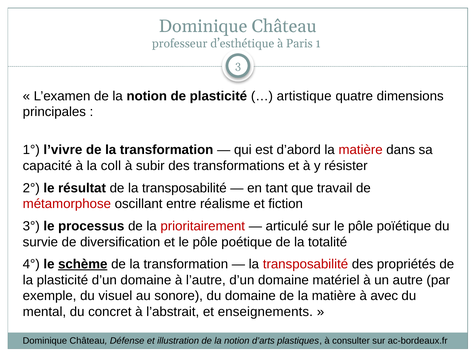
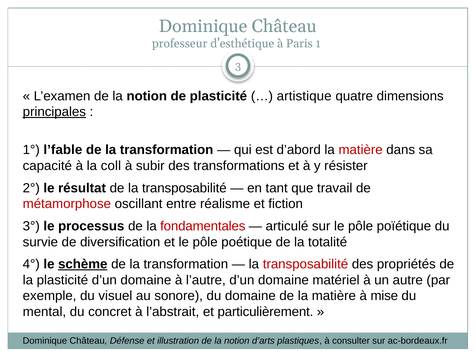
principales underline: none -> present
l’vivre: l’vivre -> l’fable
prioritairement: prioritairement -> fondamentales
avec: avec -> mise
enseignements: enseignements -> particulièrement
